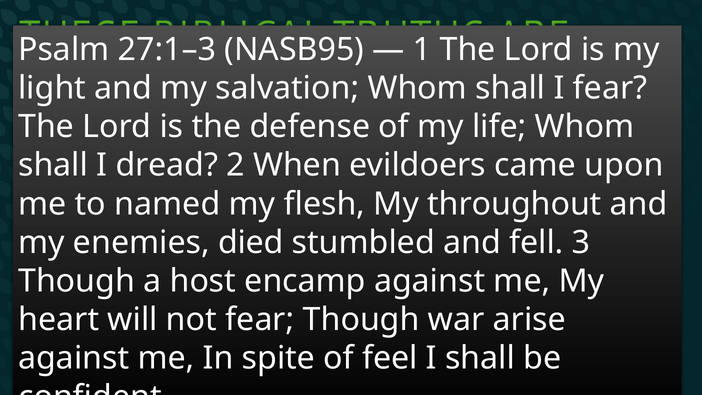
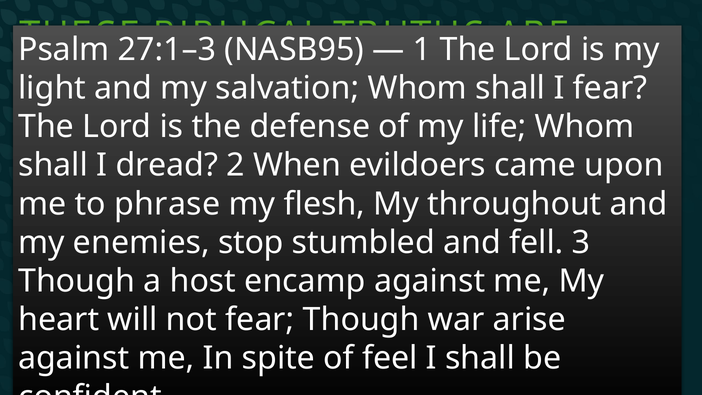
named: named -> phrase
died: died -> stop
